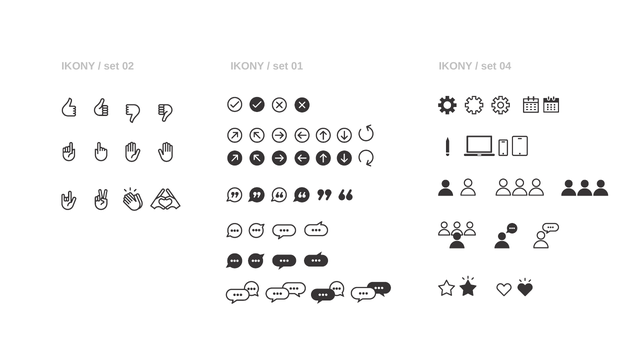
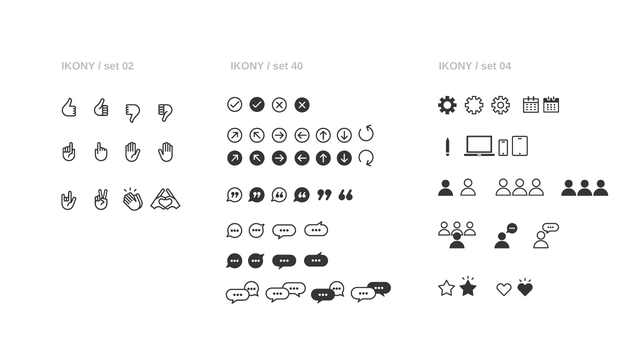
01: 01 -> 40
